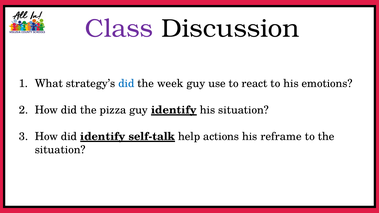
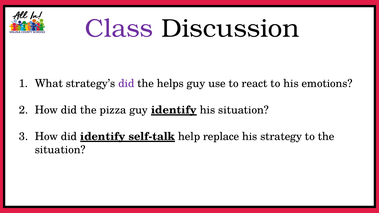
did at (126, 84) colour: blue -> purple
week: week -> helps
actions: actions -> replace
reframe: reframe -> strategy
